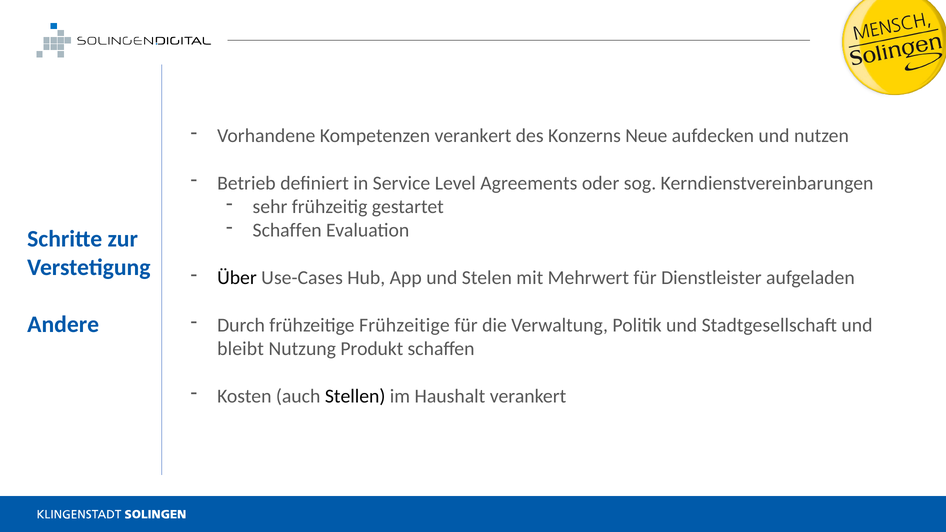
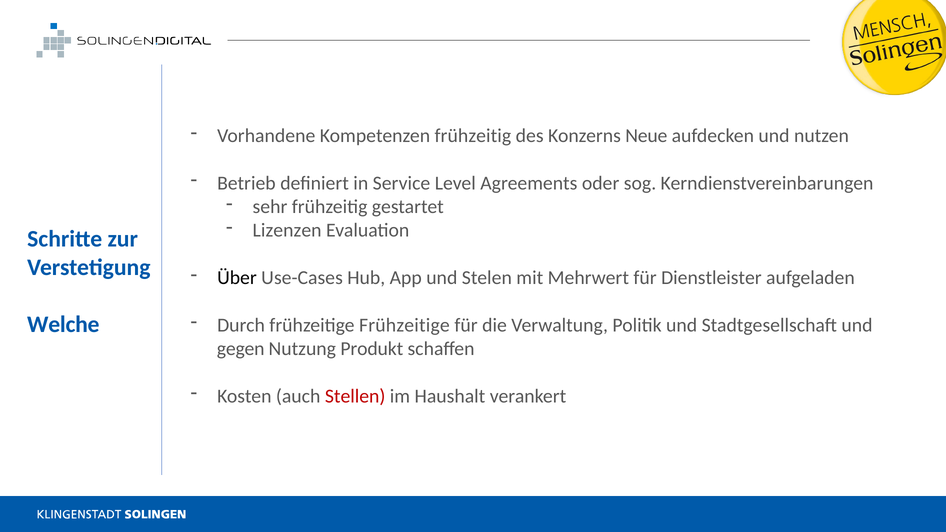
Kompetenzen verankert: verankert -> frühzeitig
Schaffen at (287, 231): Schaffen -> Lizenzen
Andere: Andere -> Welche
bleibt: bleibt -> gegen
Stellen colour: black -> red
